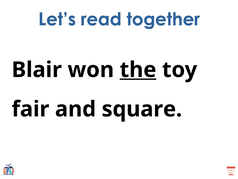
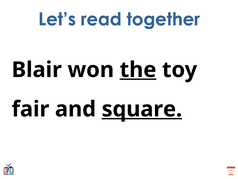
square underline: none -> present
